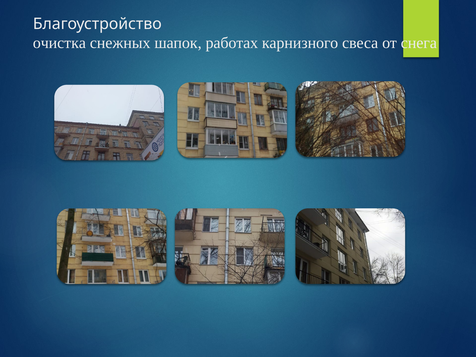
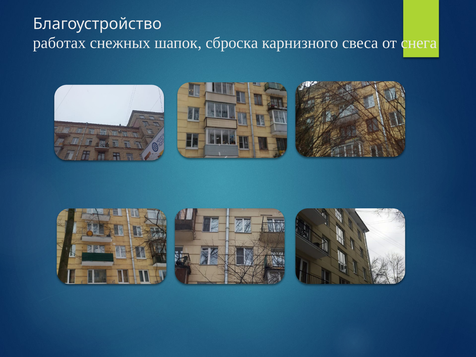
очистка: очистка -> работах
работах: работах -> сброска
